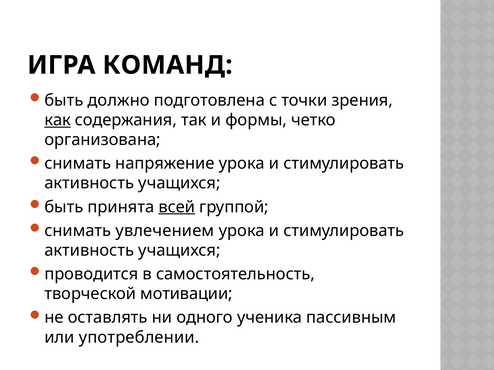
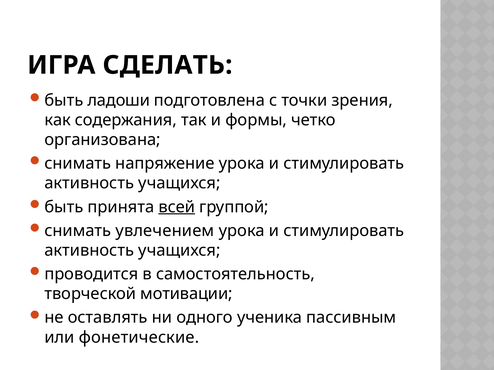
КОМАНД: КОМАНД -> СДЕЛАТЬ
должно: должно -> ладоши
как underline: present -> none
употреблении: употреблении -> фонетические
